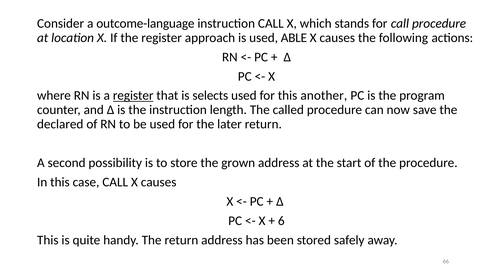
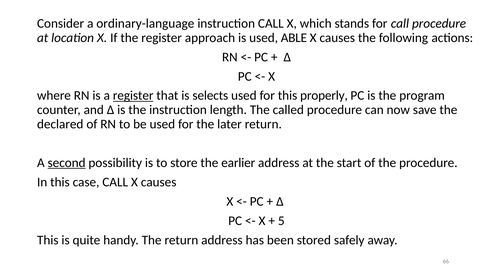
outcome-language: outcome-language -> ordinary-language
another: another -> properly
second underline: none -> present
grown: grown -> earlier
6: 6 -> 5
